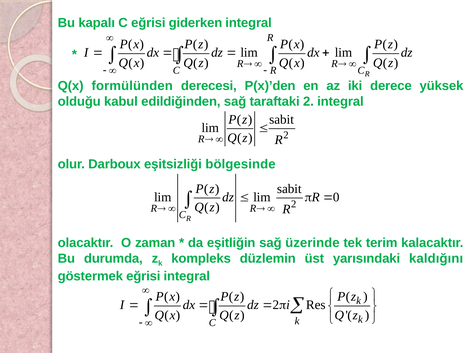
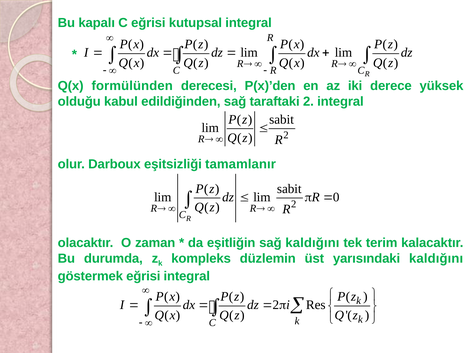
giderken: giderken -> kutupsal
bölgesinde: bölgesinde -> tamamlanır
sağ üzerinde: üzerinde -> kaldığını
